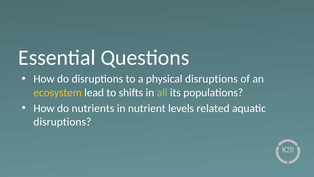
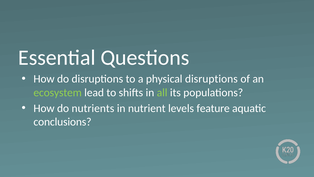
ecosystem colour: yellow -> light green
related: related -> feature
disruptions at (62, 122): disruptions -> conclusions
